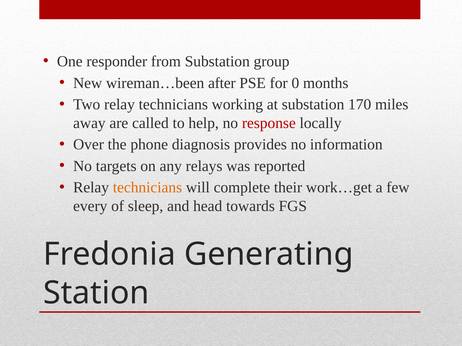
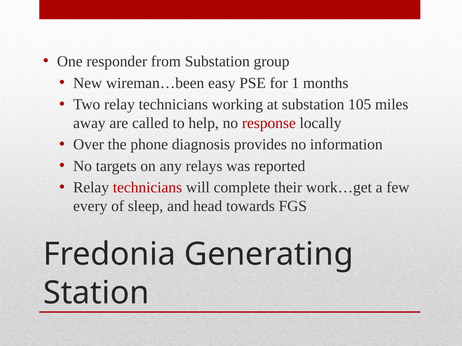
after: after -> easy
0: 0 -> 1
170: 170 -> 105
technicians at (147, 188) colour: orange -> red
